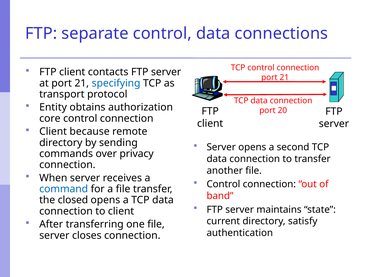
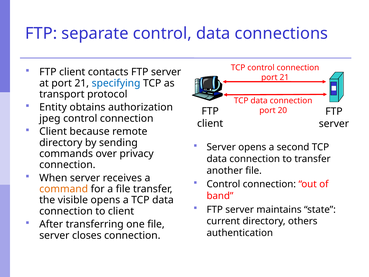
core: core -> jpeg
command colour: blue -> orange
closed: closed -> visible
satisfy: satisfy -> others
